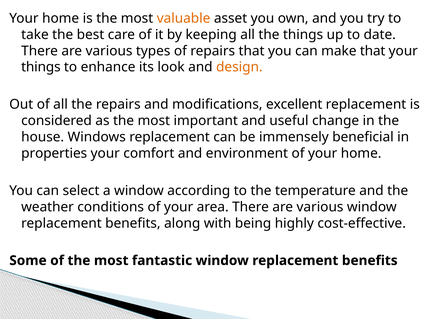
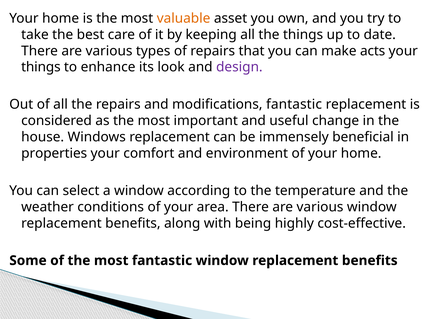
make that: that -> acts
design colour: orange -> purple
modifications excellent: excellent -> fantastic
